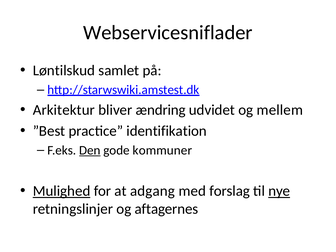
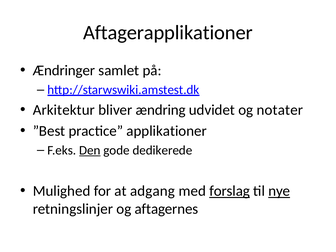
Webservicesniflader: Webservicesniflader -> Aftagerapplikationer
Løntilskud: Løntilskud -> Ændringer
mellem: mellem -> notater
identifikation: identifikation -> applikationer
kommuner: kommuner -> dedikerede
Mulighed underline: present -> none
forslag underline: none -> present
